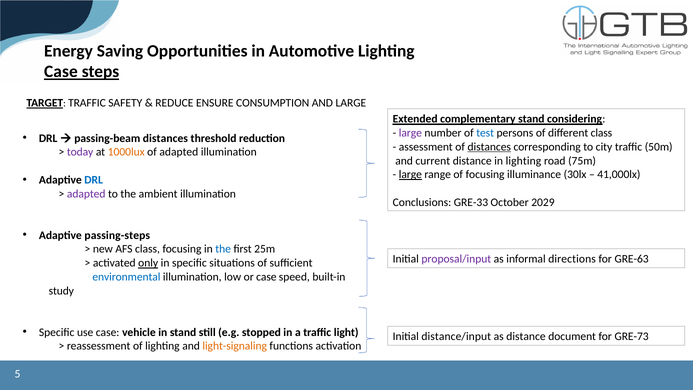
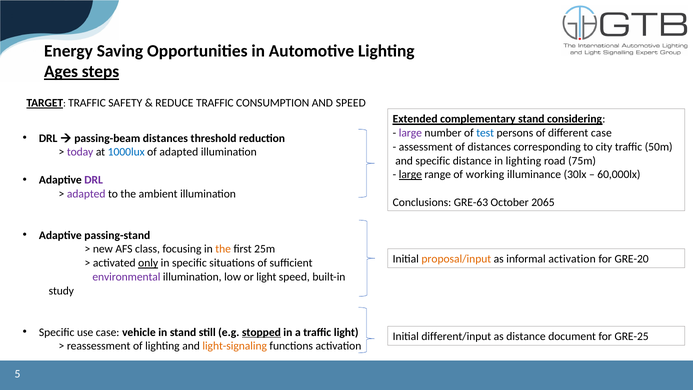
Case at (61, 72): Case -> Ages
REDUCE ENSURE: ENSURE -> TRAFFIC
AND LARGE: LARGE -> SPEED
different class: class -> case
distances at (489, 147) underline: present -> none
1000lux colour: orange -> blue
and current: current -> specific
of focusing: focusing -> working
41,000lx: 41,000lx -> 60,000lx
DRL at (94, 180) colour: blue -> purple
GRE-33: GRE-33 -> GRE-63
2029: 2029 -> 2065
passing-steps: passing-steps -> passing-stand
the at (223, 249) colour: blue -> orange
proposal/input colour: purple -> orange
informal directions: directions -> activation
GRE-63: GRE-63 -> GRE-20
environmental colour: blue -> purple
or case: case -> light
stopped underline: none -> present
distance/input: distance/input -> different/input
GRE-73: GRE-73 -> GRE-25
